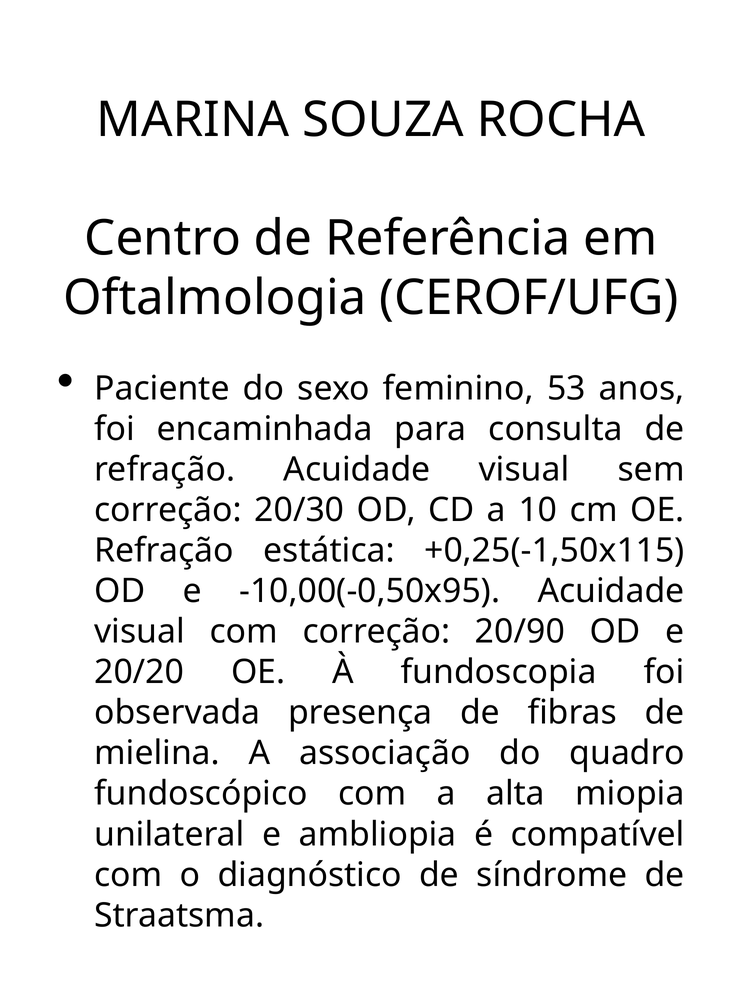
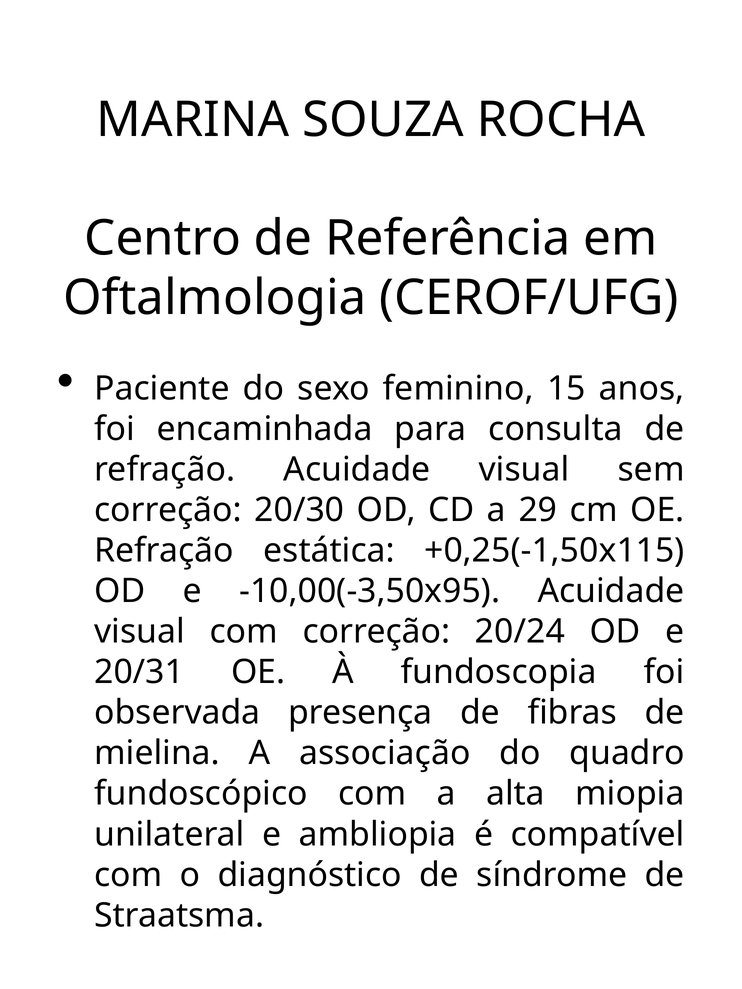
53: 53 -> 15
10: 10 -> 29
-10,00(-0,50x95: -10,00(-0,50x95 -> -10,00(-3,50x95
20/90: 20/90 -> 20/24
20/20: 20/20 -> 20/31
